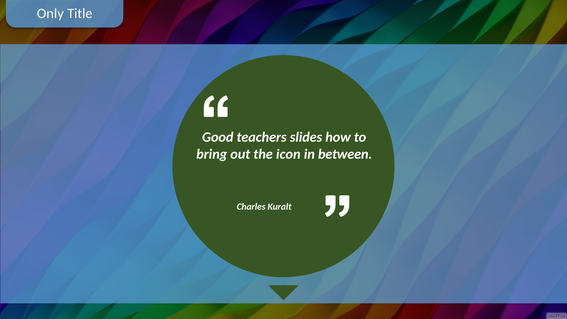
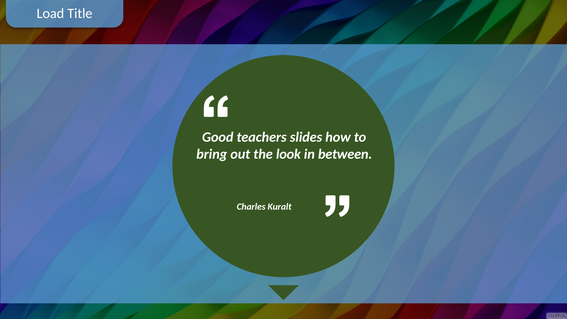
Only: Only -> Load
icon: icon -> look
